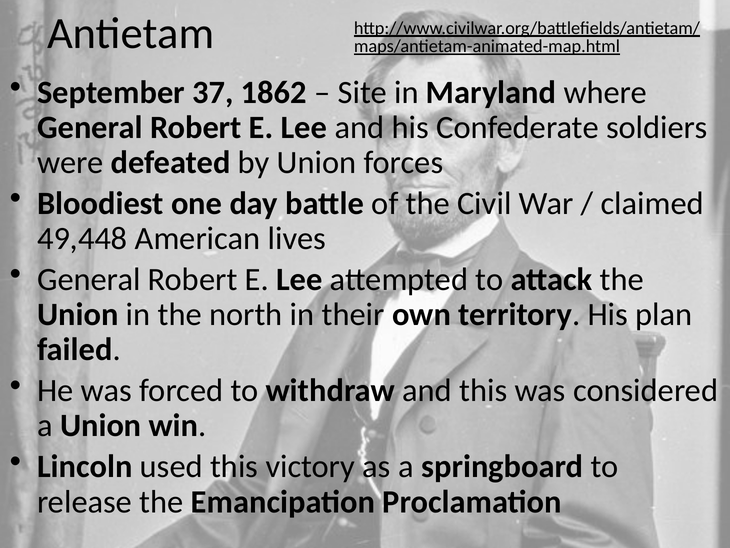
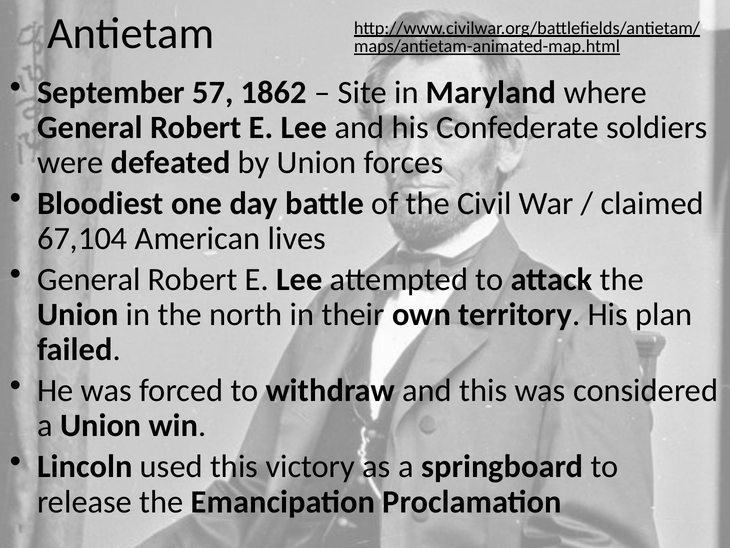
37: 37 -> 57
49,448: 49,448 -> 67,104
